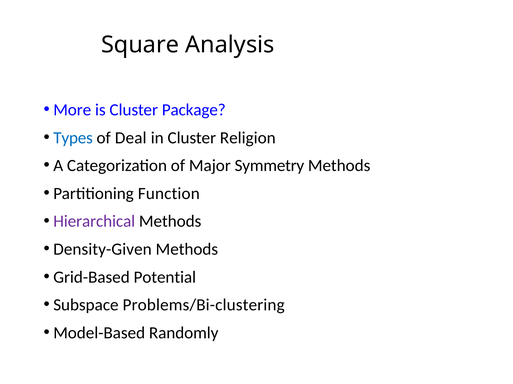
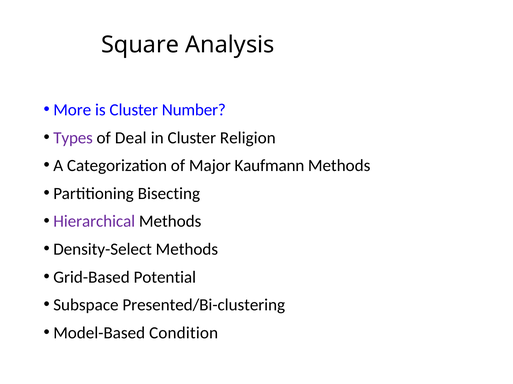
Package: Package -> Number
Types colour: blue -> purple
Symmetry: Symmetry -> Kaufmann
Function: Function -> Bisecting
Density-Given: Density-Given -> Density-Select
Problems/Bi-clustering: Problems/Bi-clustering -> Presented/Bi-clustering
Randomly: Randomly -> Condition
